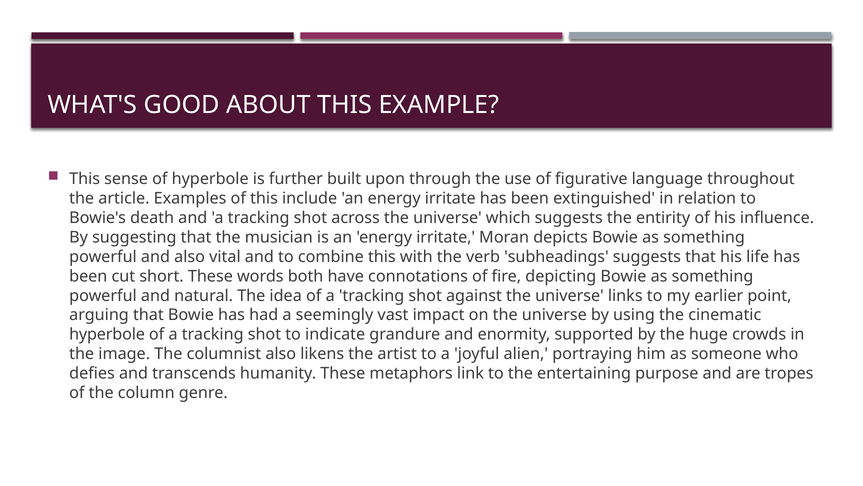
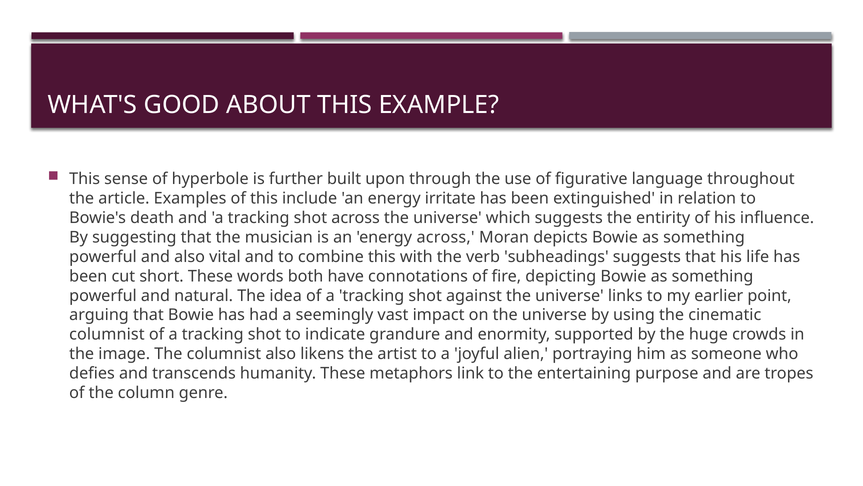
is an energy irritate: irritate -> across
hyperbole at (107, 334): hyperbole -> columnist
